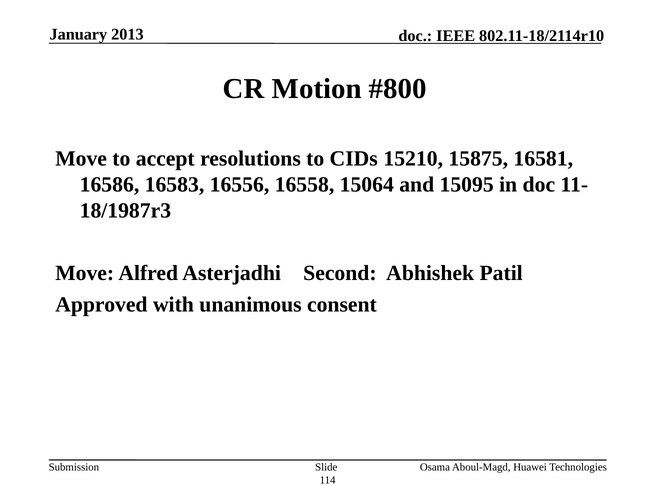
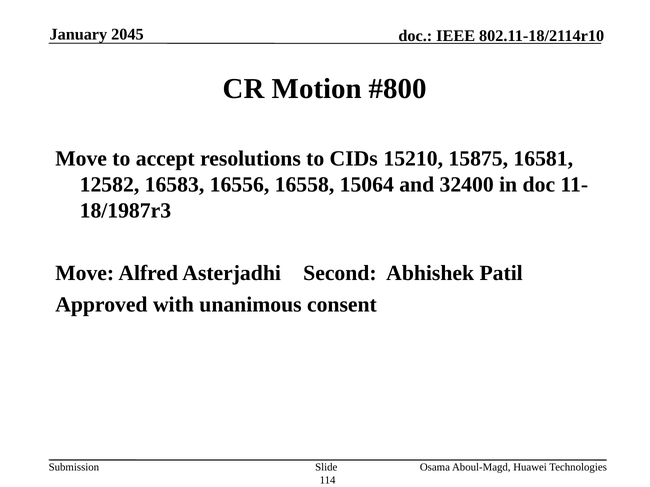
2013: 2013 -> 2045
16586: 16586 -> 12582
15095: 15095 -> 32400
